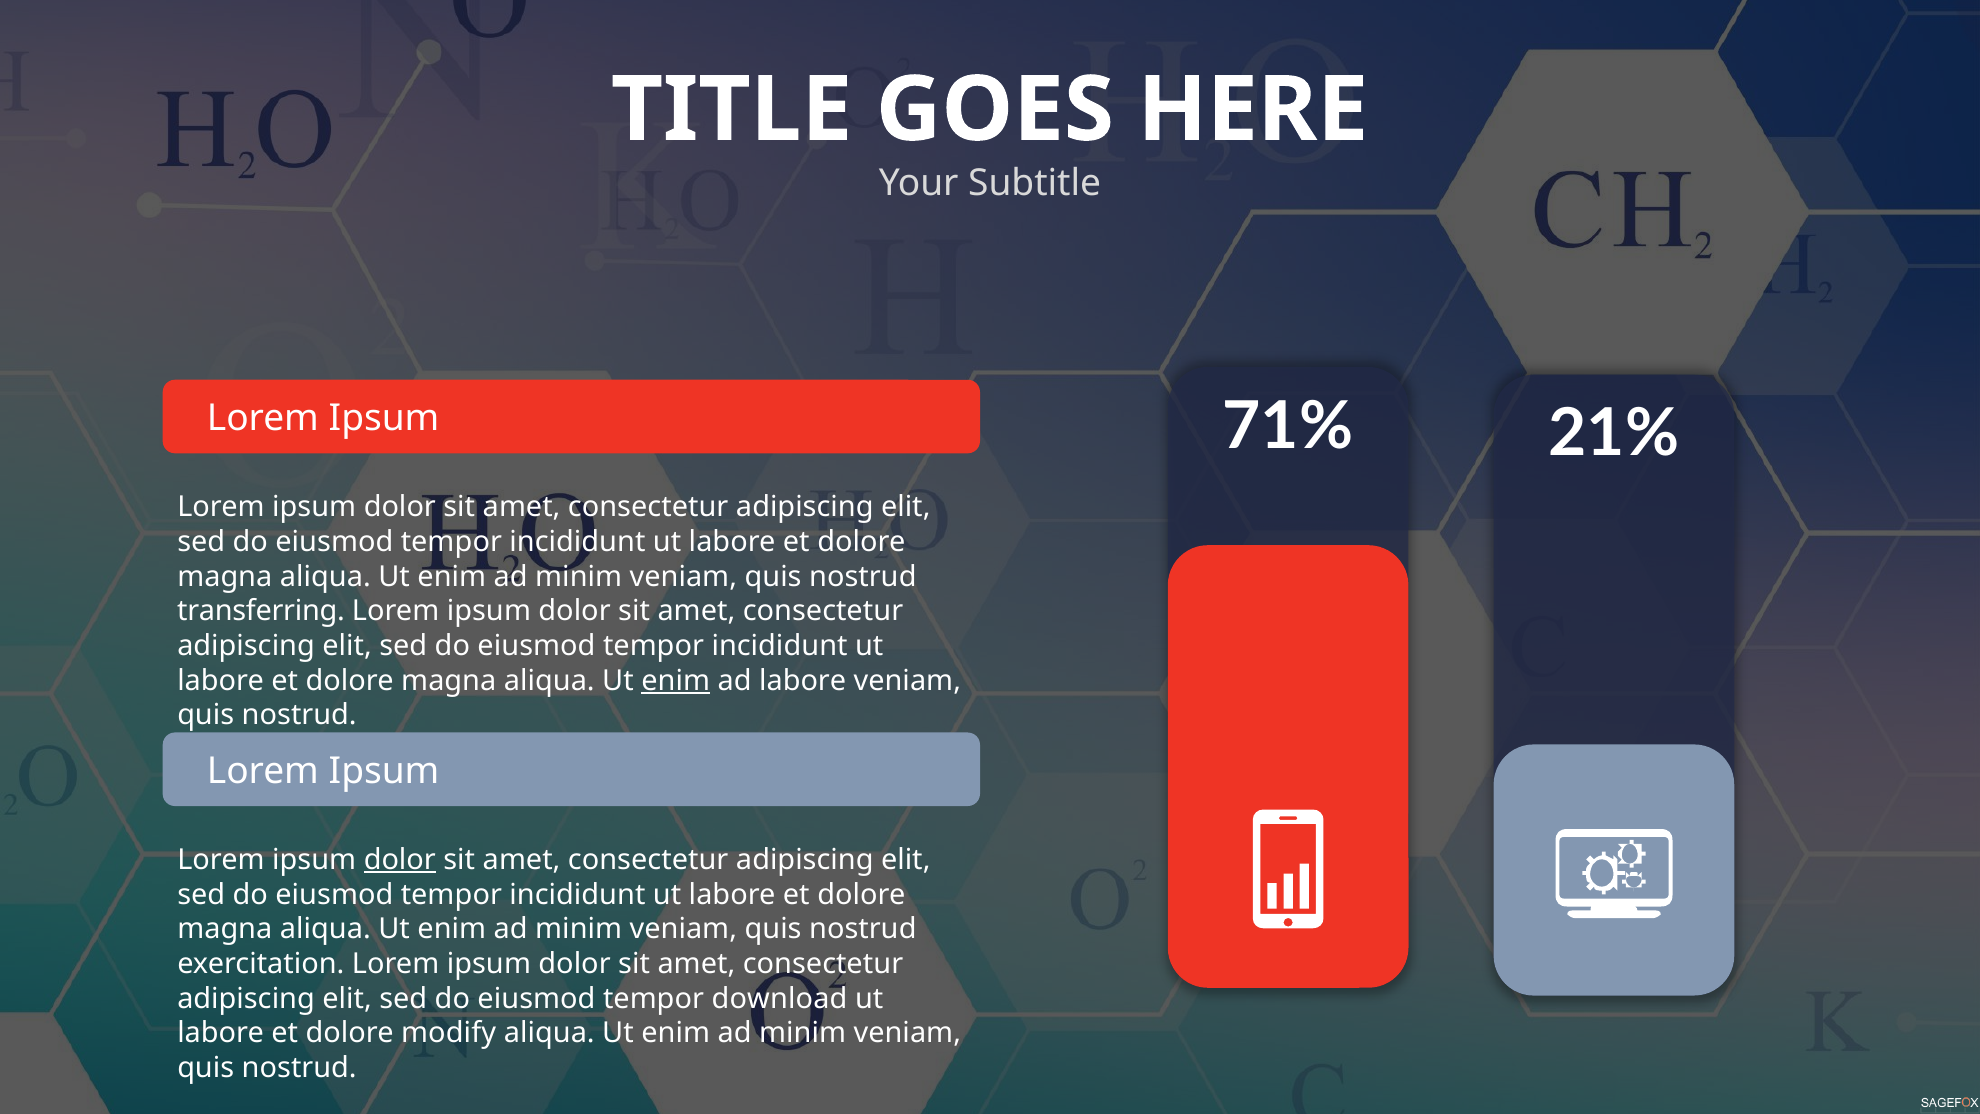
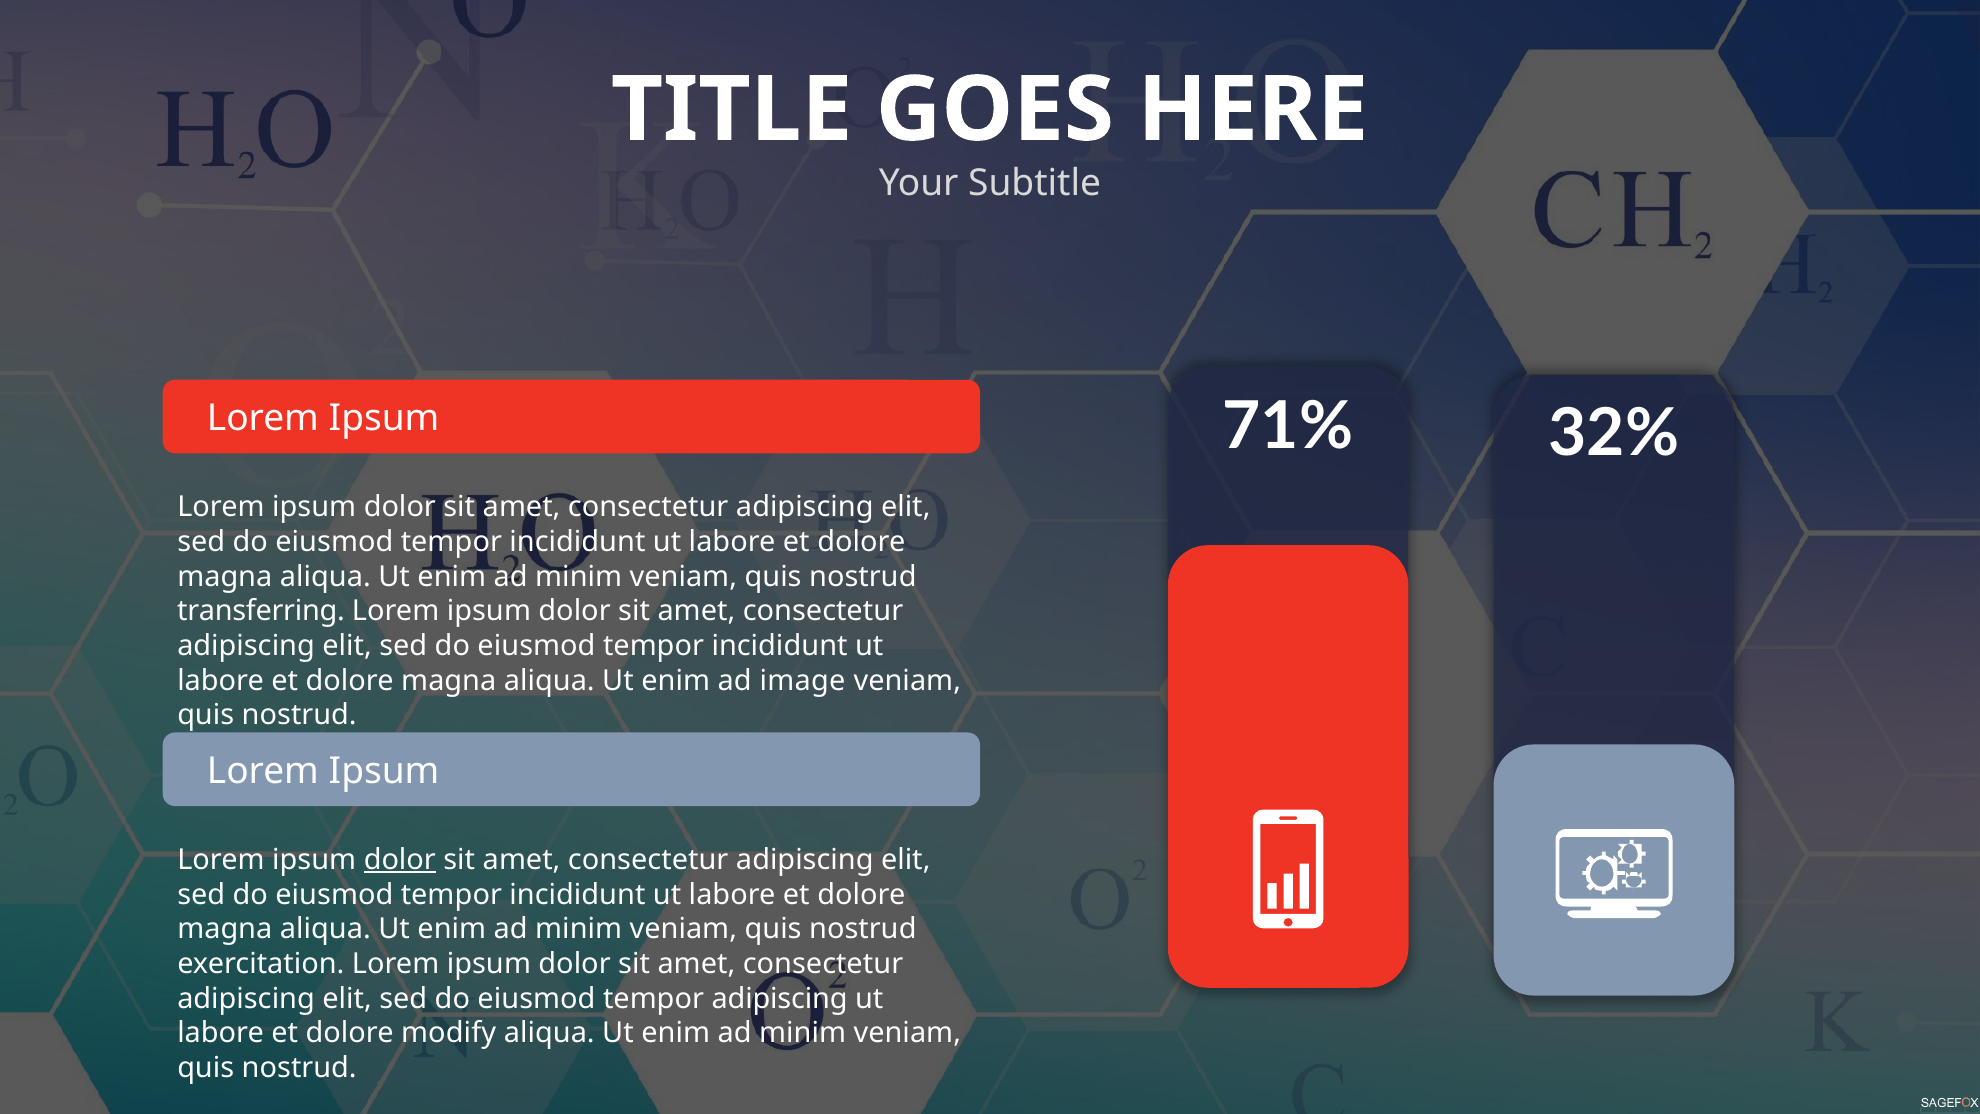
21%: 21% -> 32%
enim at (676, 680) underline: present -> none
ad labore: labore -> image
tempor download: download -> adipiscing
